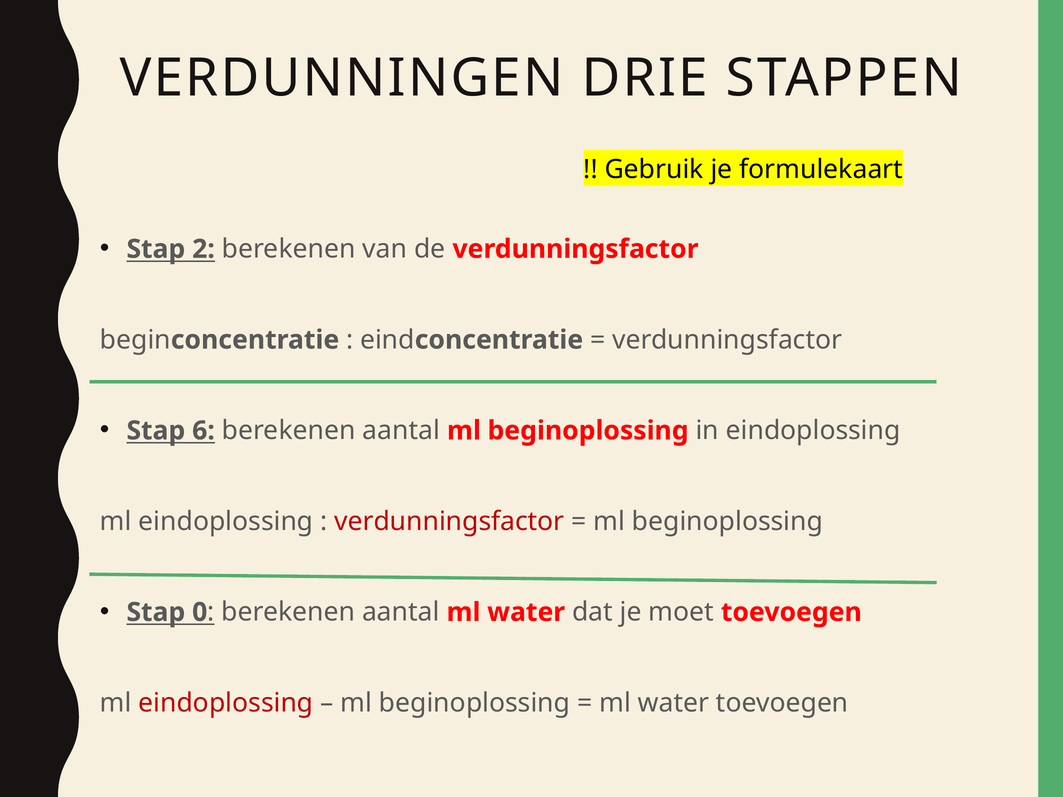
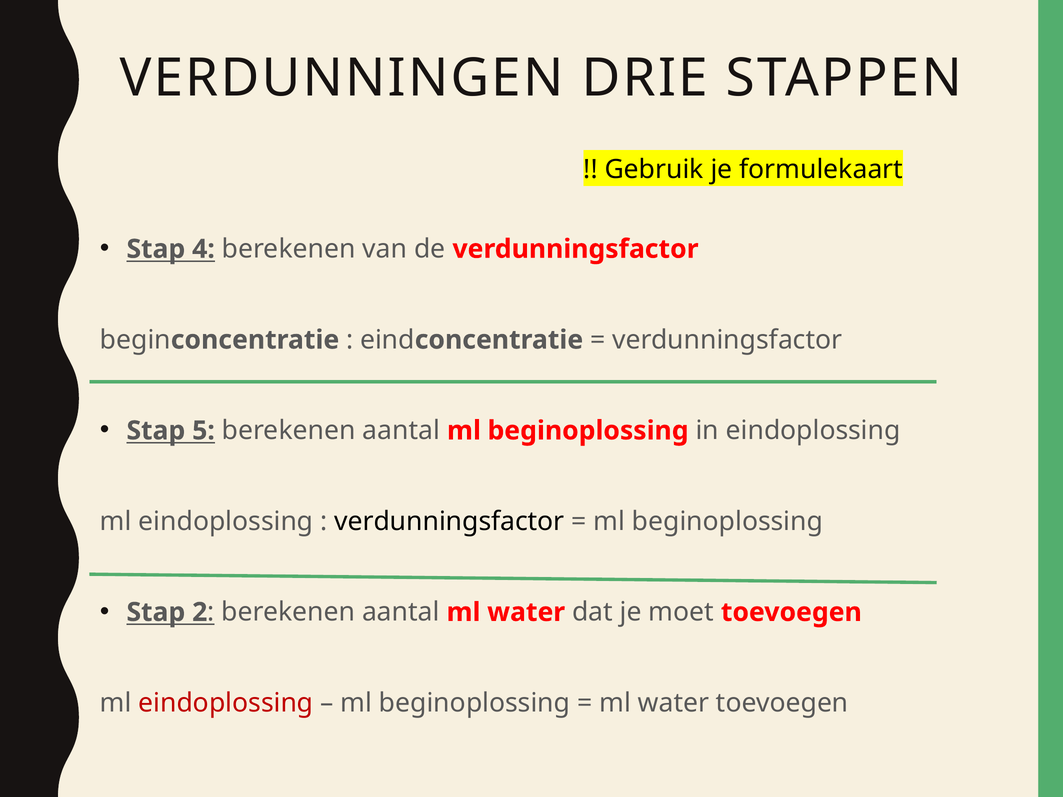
2: 2 -> 4
6: 6 -> 5
verdunningsfactor at (449, 522) colour: red -> black
0: 0 -> 2
